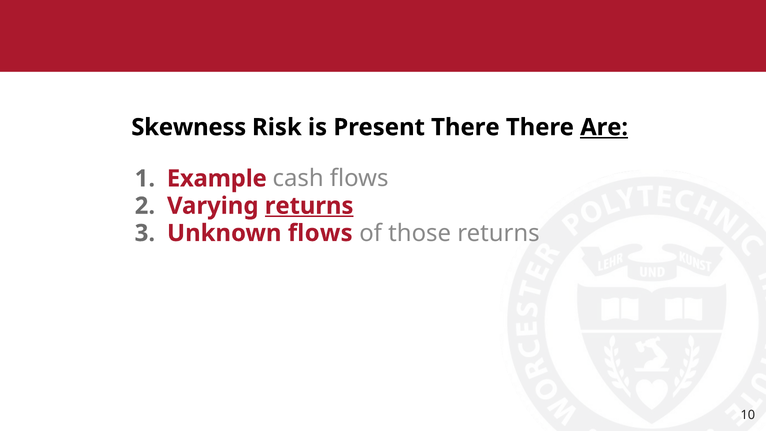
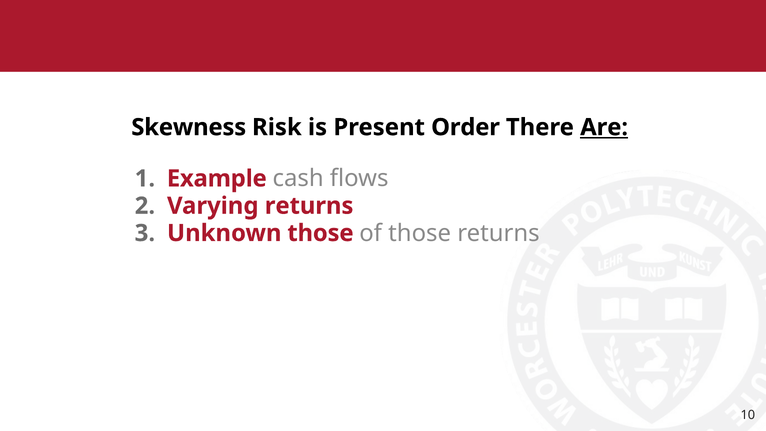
Present There: There -> Order
returns at (309, 206) underline: present -> none
Unknown flows: flows -> those
